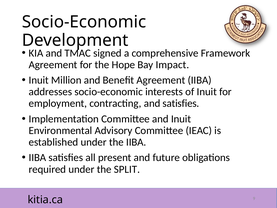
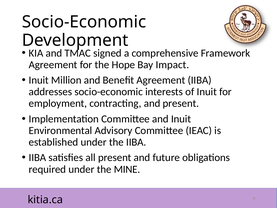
and satisfies: satisfies -> present
SPLIT: SPLIT -> MINE
